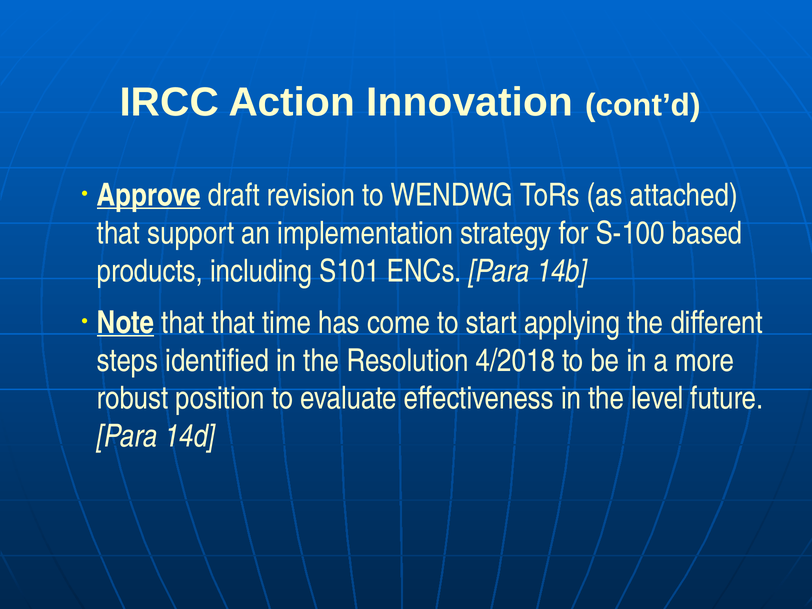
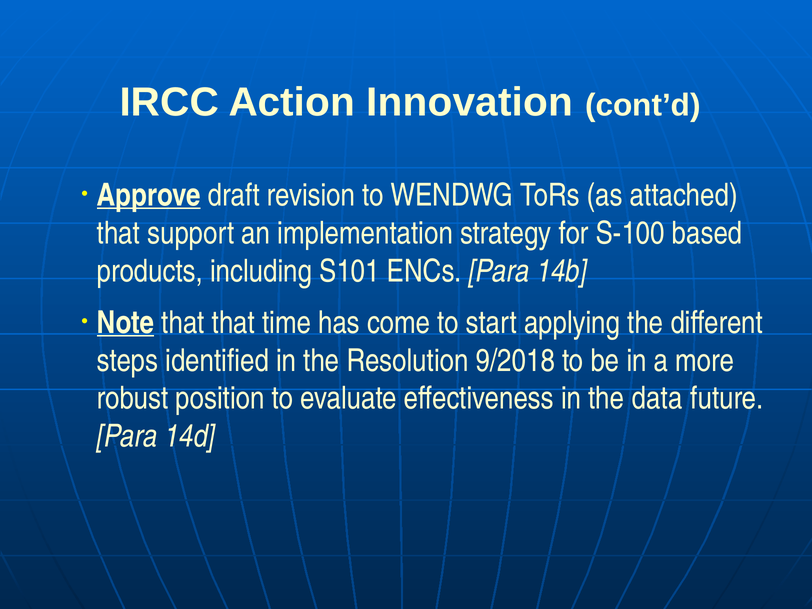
4/2018: 4/2018 -> 9/2018
level: level -> data
